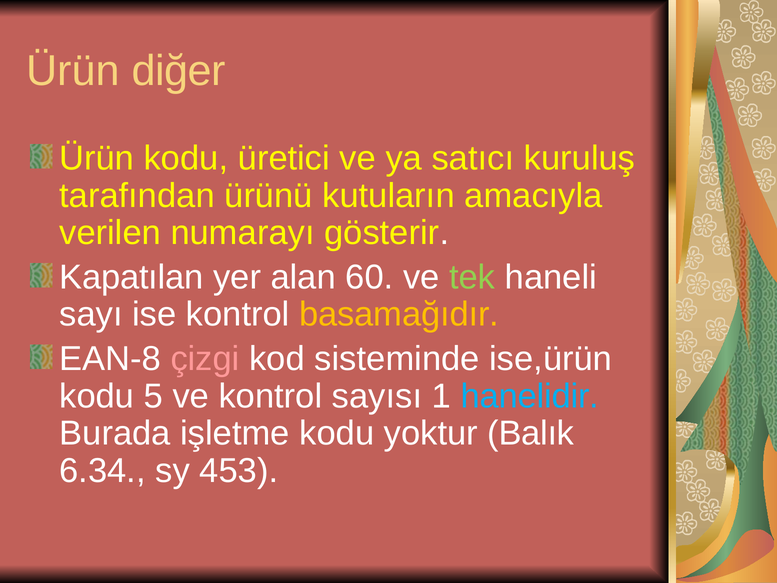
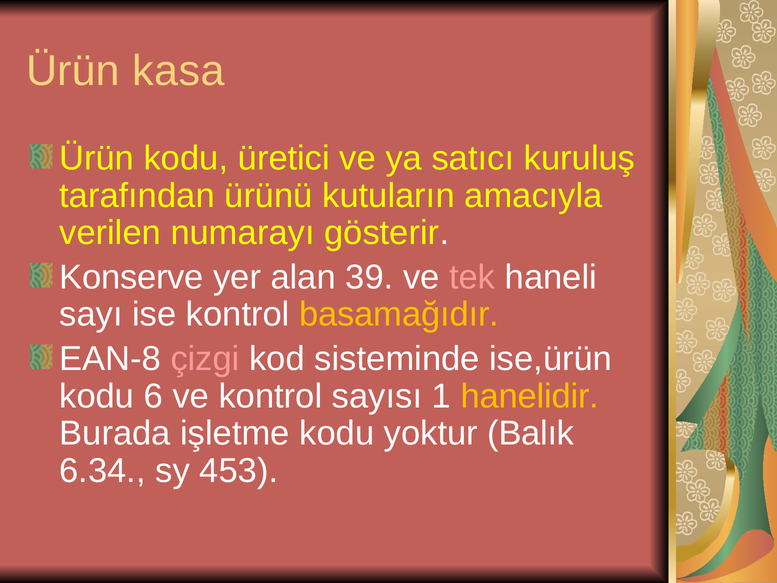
diğer: diğer -> kasa
Kapatılan: Kapatılan -> Konserve
60: 60 -> 39
tek colour: light green -> pink
5: 5 -> 6
hanelidir colour: light blue -> yellow
